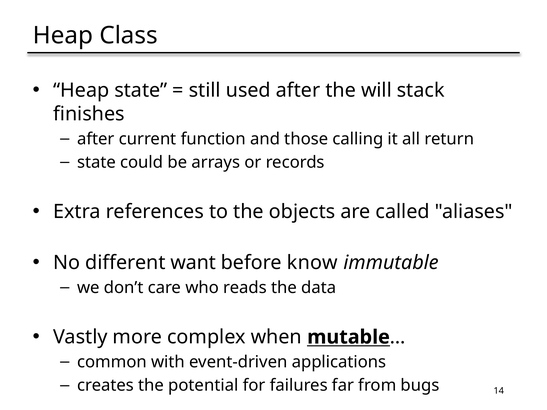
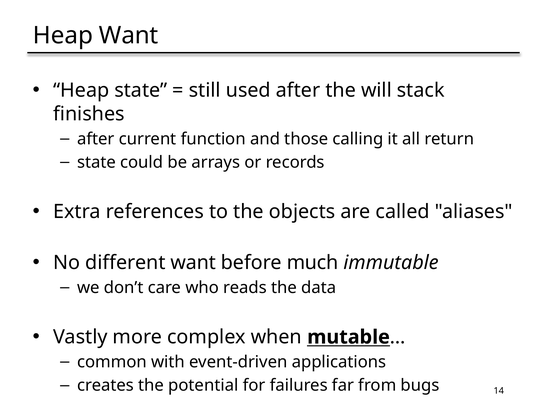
Heap Class: Class -> Want
know: know -> much
